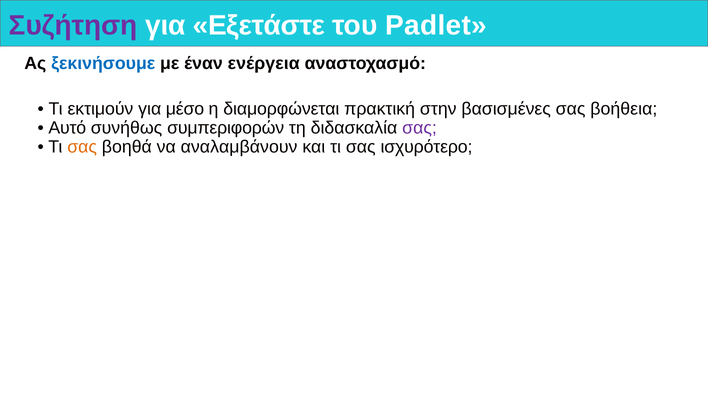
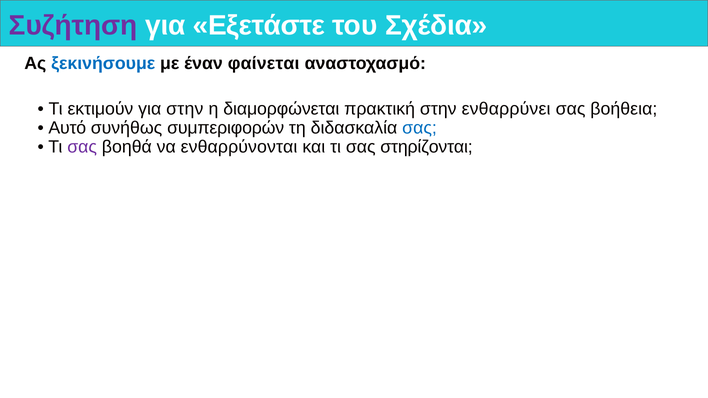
Padlet: Padlet -> Σχέδια
ενέργεια: ενέργεια -> φαίνεται
για μέσο: μέσο -> στην
βασισμένες: βασισμένες -> ενθαρρύνει
σας at (420, 128) colour: purple -> blue
σας at (82, 147) colour: orange -> purple
αναλαμβάνουν: αναλαμβάνουν -> ενθαρρύνονται
ισχυρότερο: ισχυρότερο -> στηρίζονται
